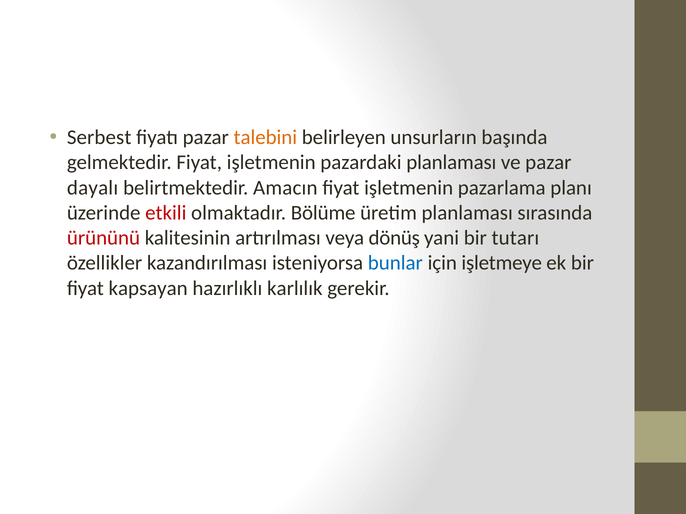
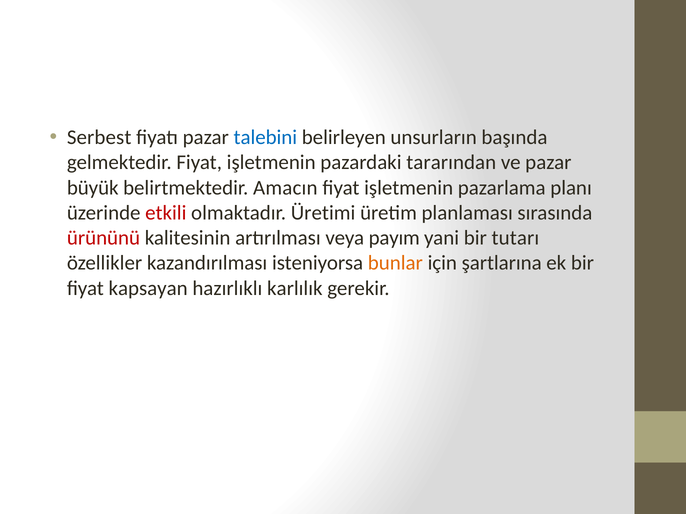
talebini colour: orange -> blue
pazardaki planlaması: planlaması -> tararından
dayalı: dayalı -> büyük
Bölüme: Bölüme -> Üretimi
dönüş: dönüş -> payım
bunlar colour: blue -> orange
işletmeye: işletmeye -> şartlarına
